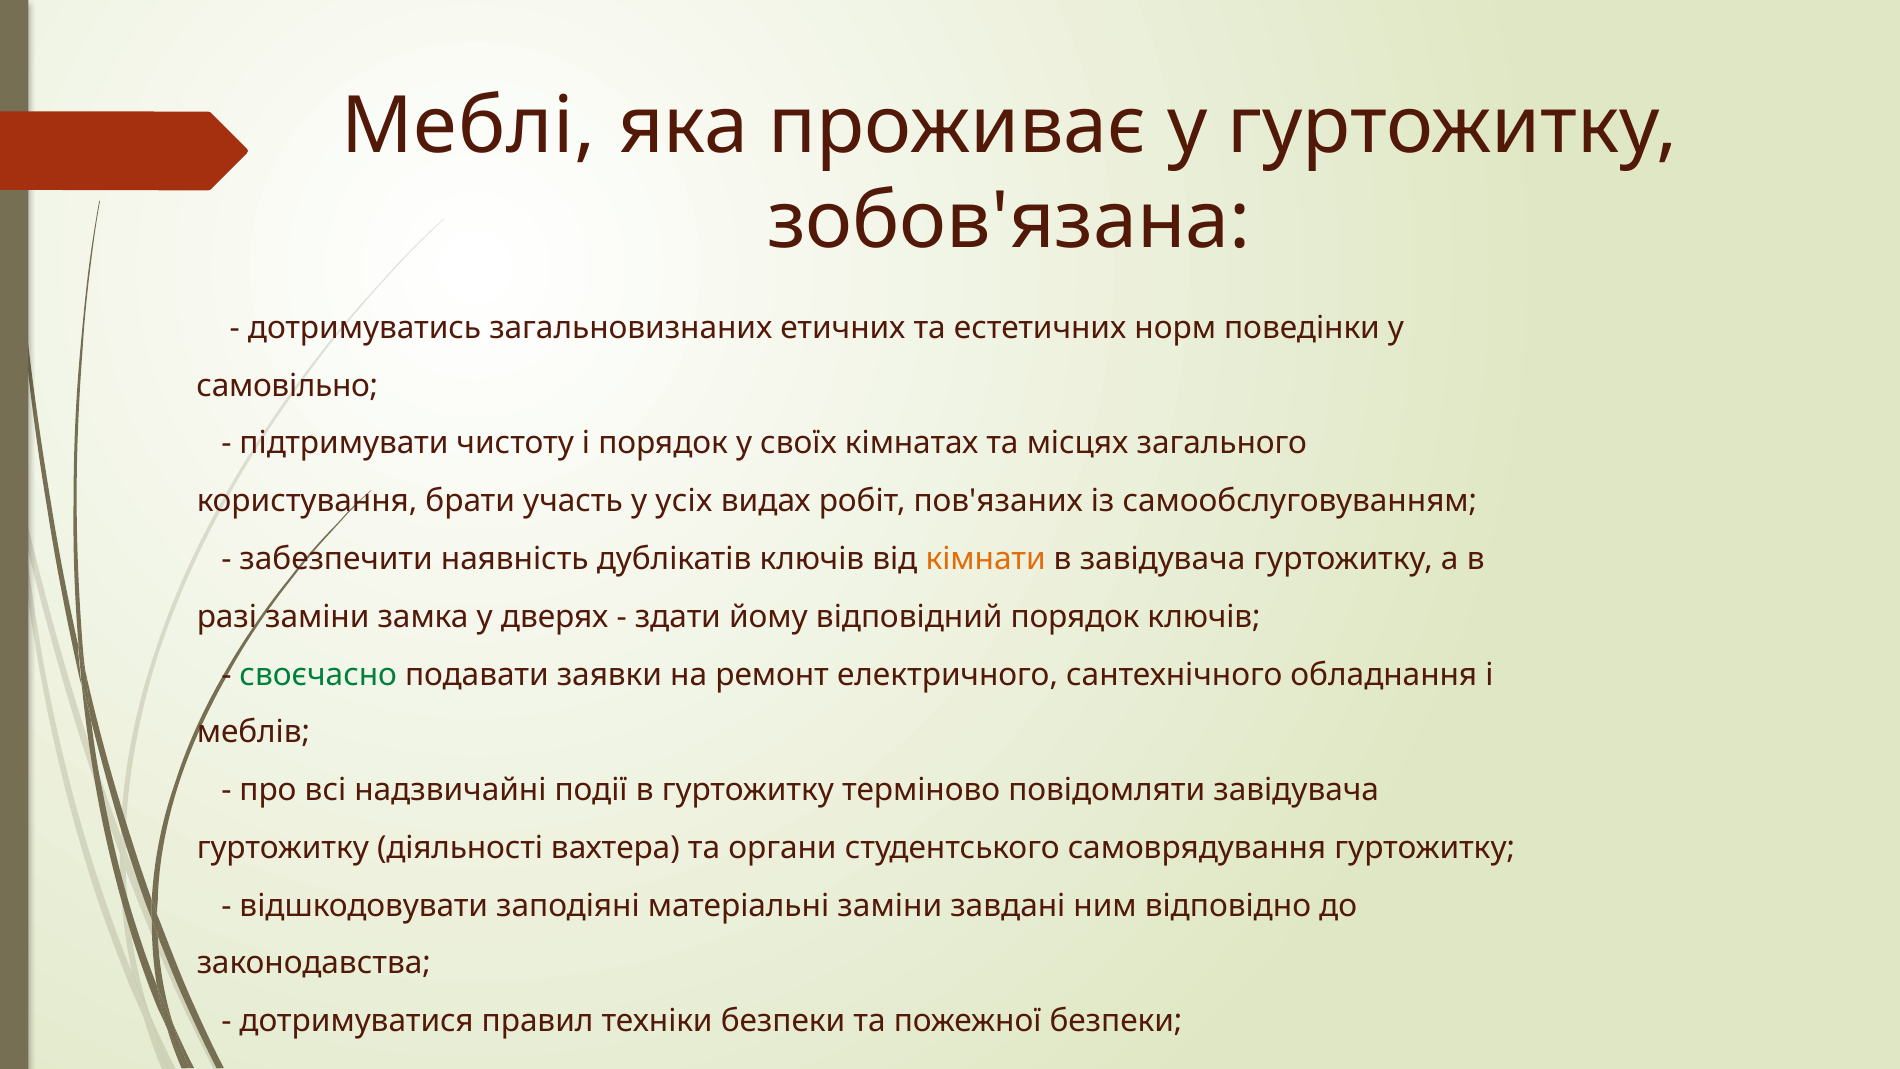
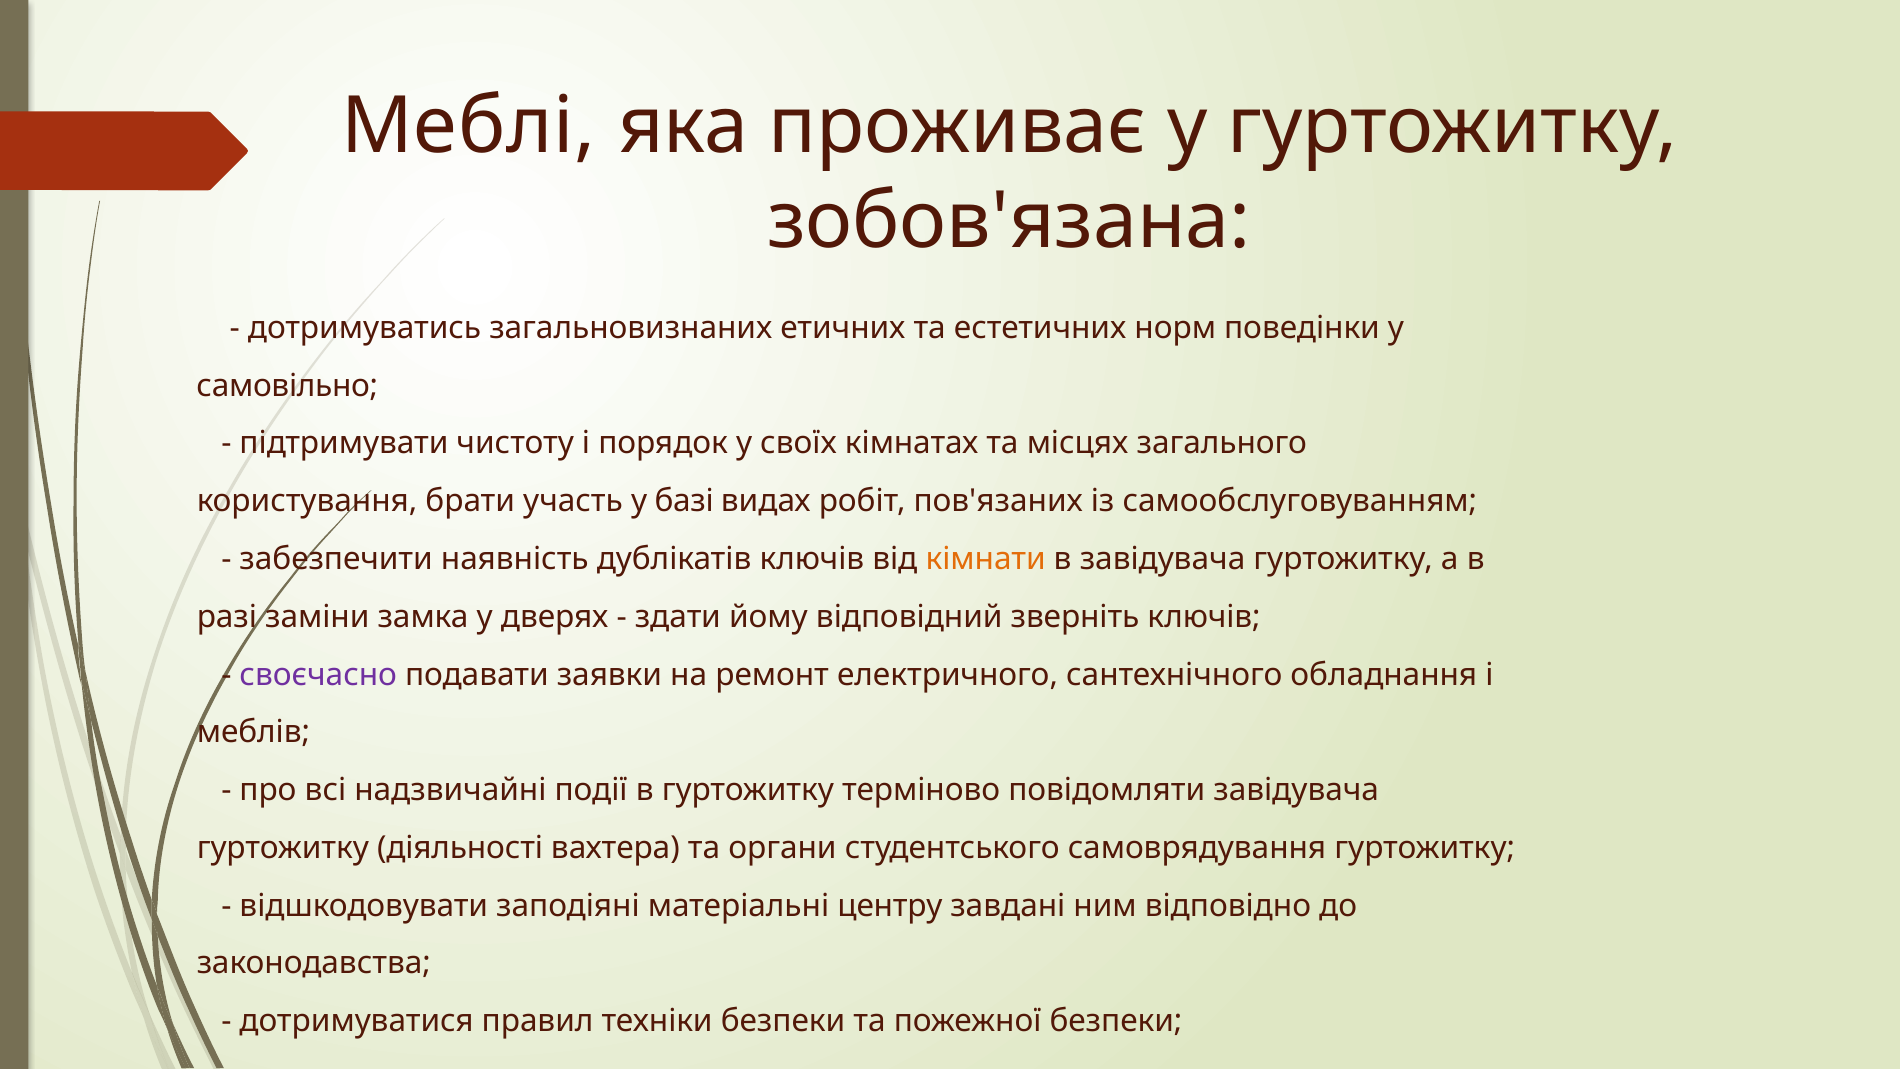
усіх: усіх -> базі
відповідний порядок: порядок -> зверніть
своєчасно colour: green -> purple
матеріальні заміни: заміни -> центру
